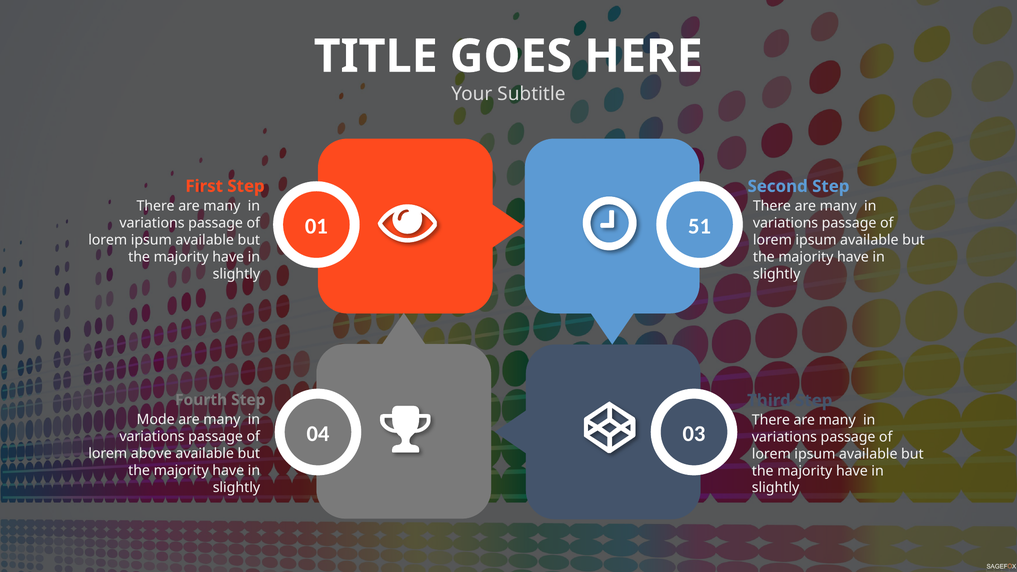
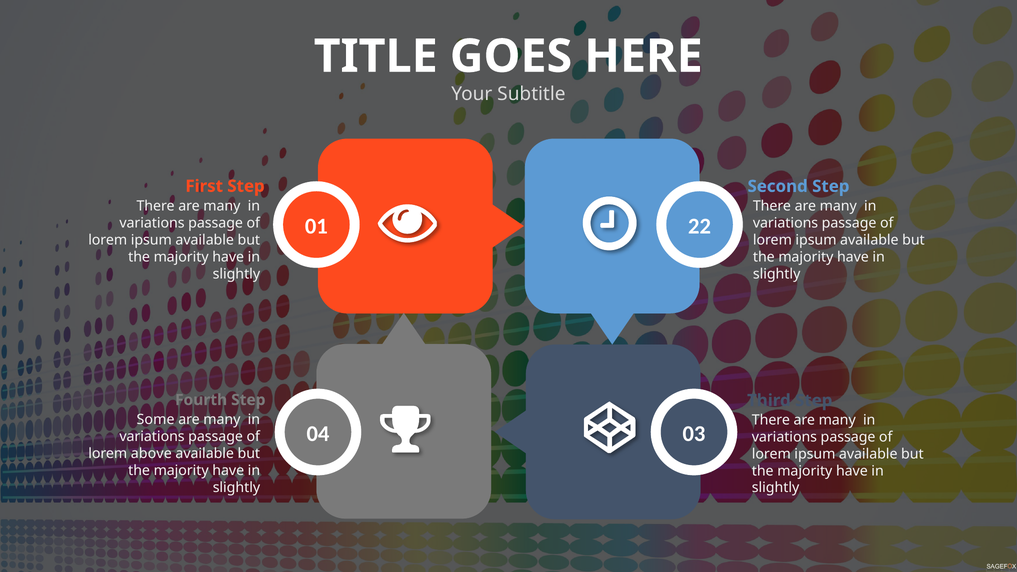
51: 51 -> 22
Mode: Mode -> Some
